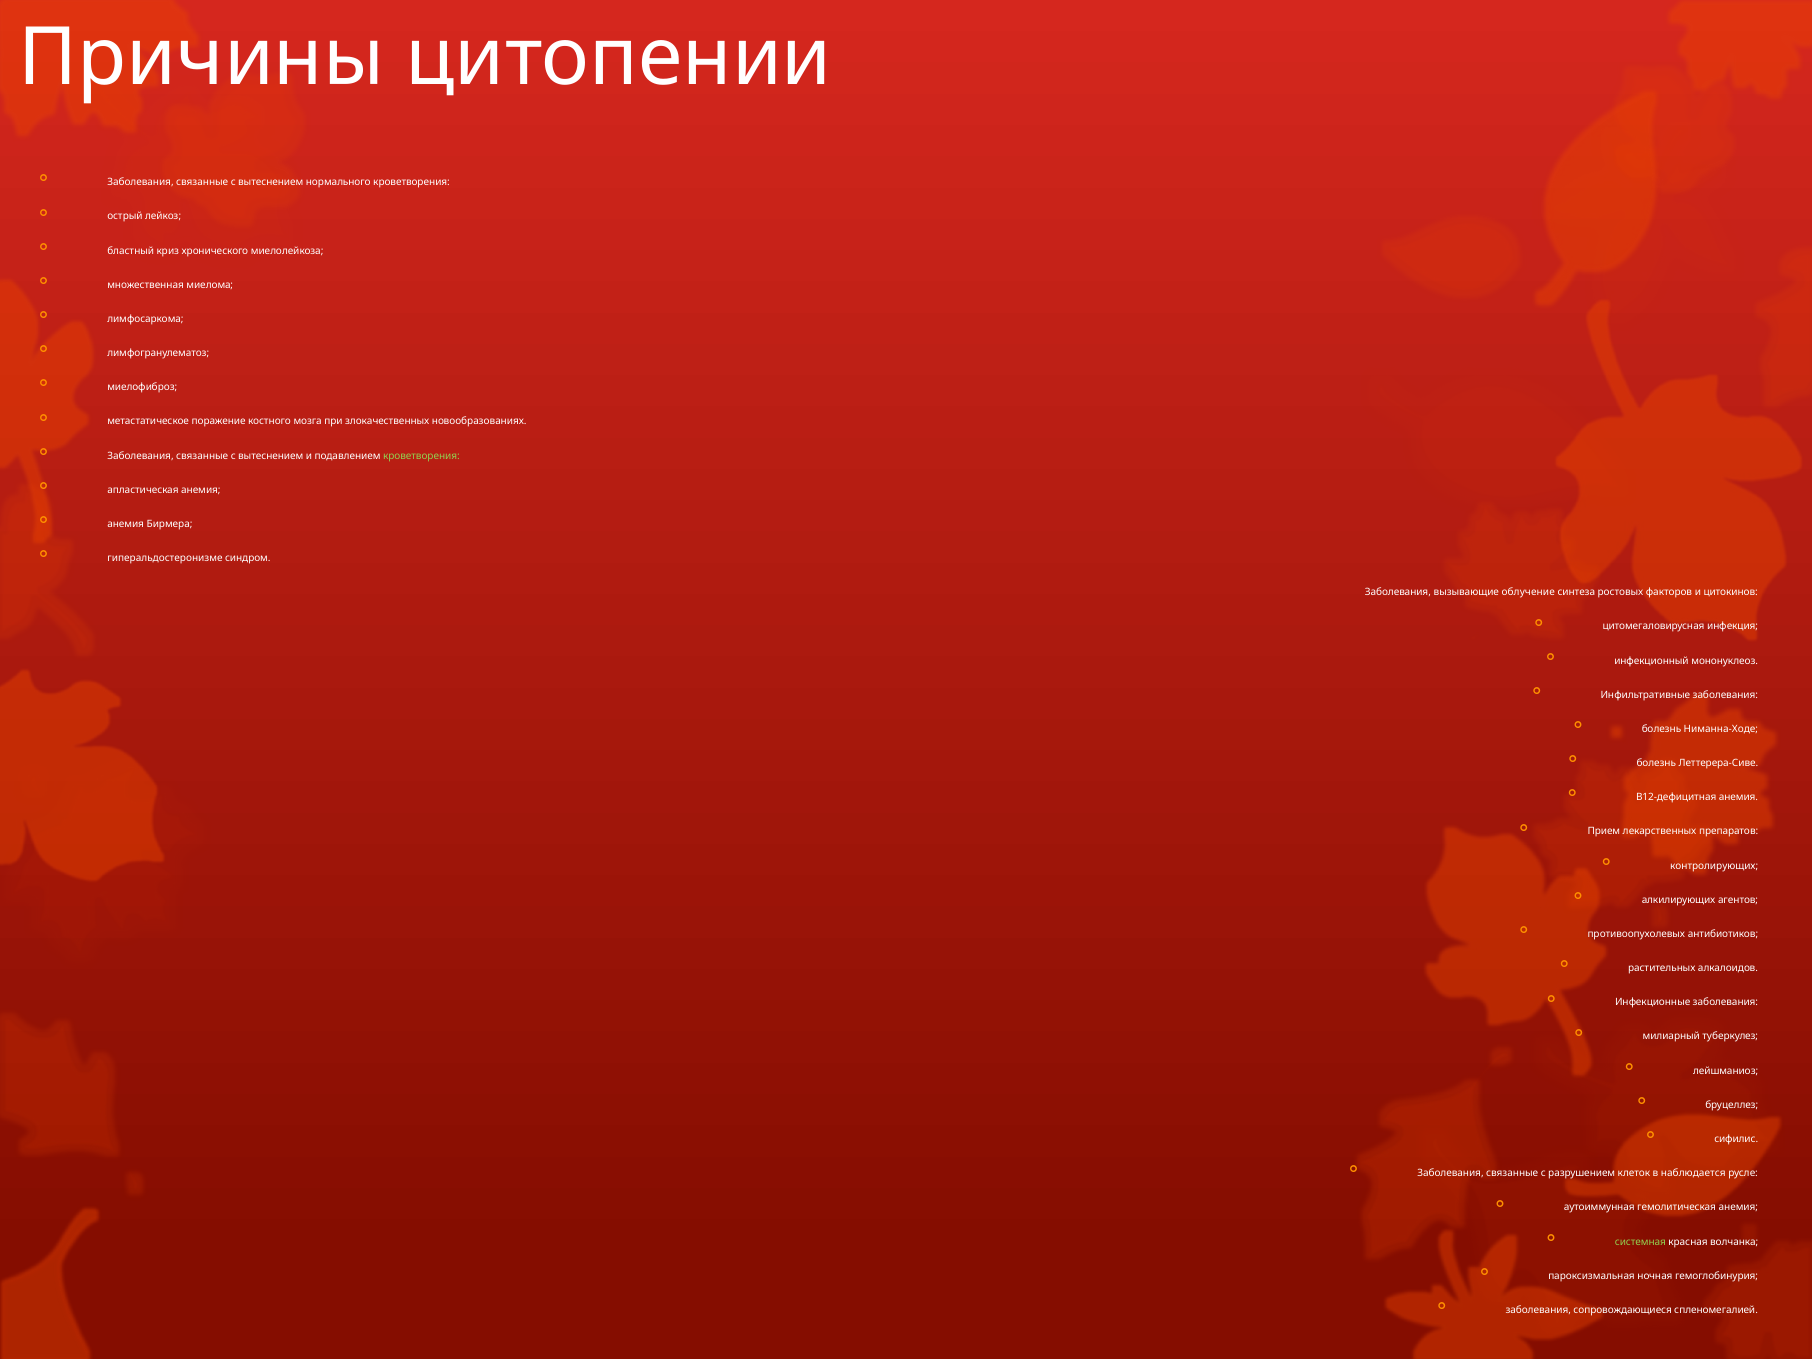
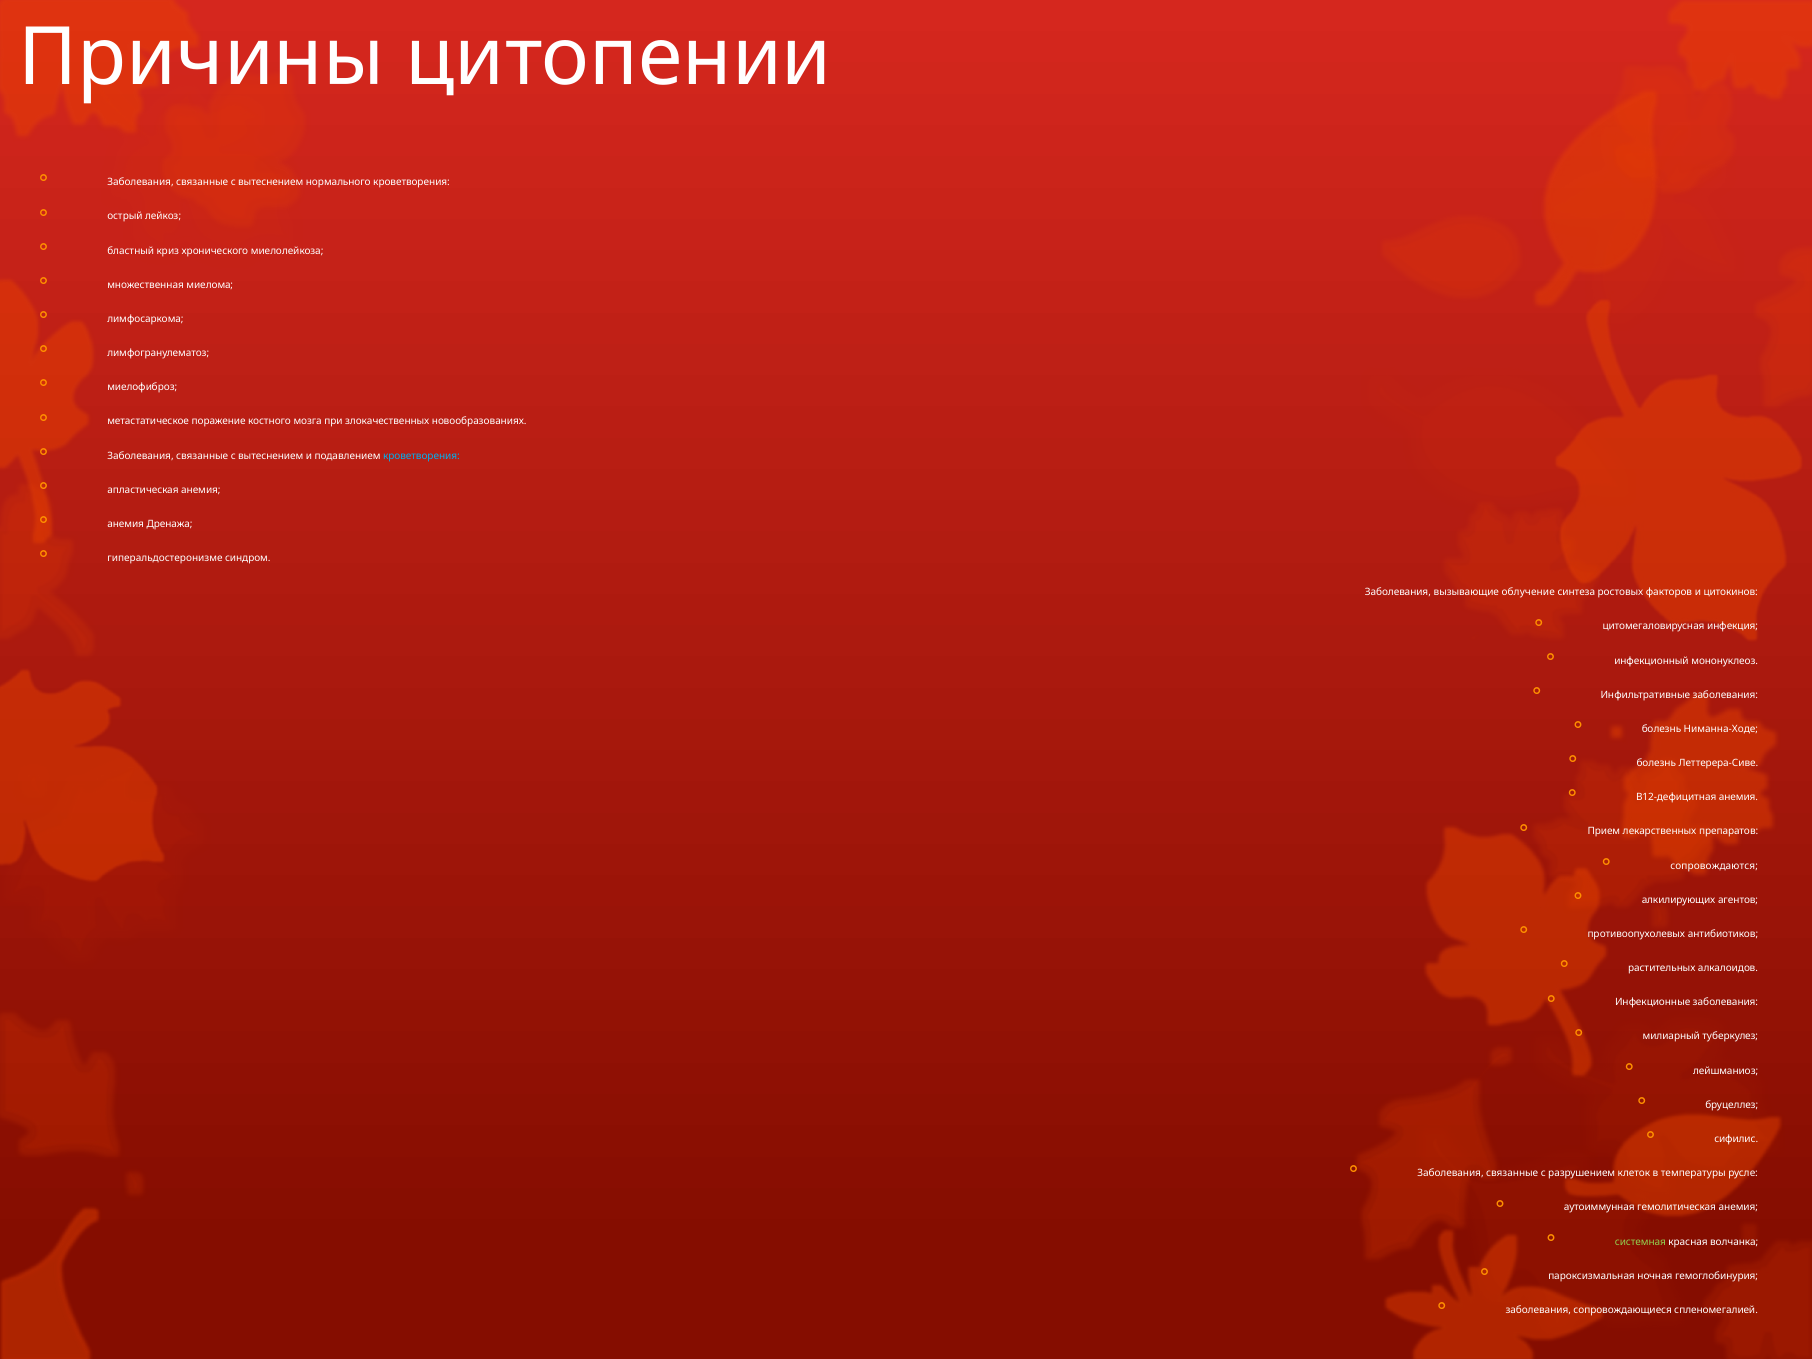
кроветворения at (421, 456) colour: light green -> light blue
Бирмера: Бирмера -> Дренажа
контролирующих: контролирующих -> сопровождаются
наблюдается: наблюдается -> температуры
